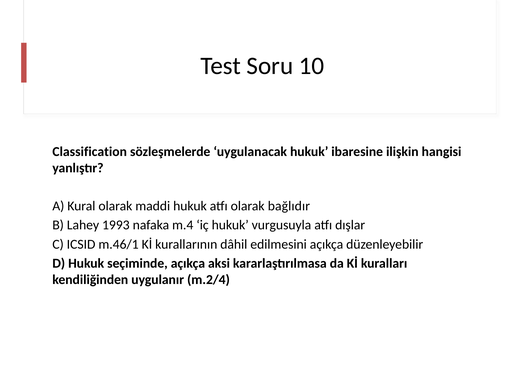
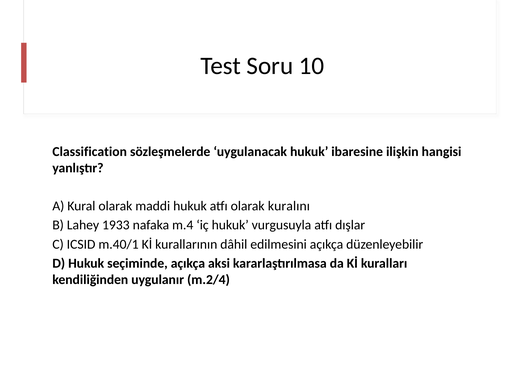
bağlıdır: bağlıdır -> kuralını
1993: 1993 -> 1933
m.46/1: m.46/1 -> m.40/1
